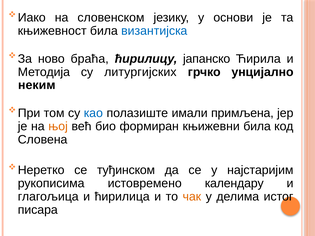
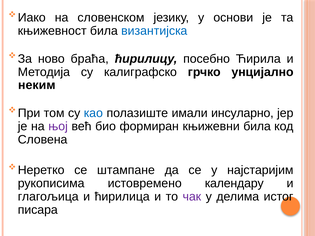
јапанско: јапанско -> посебно
литургијских: литургијских -> калиграфско
примљена: примљена -> инсуларно
њој colour: orange -> purple
туђинском: туђинском -> штампане
чак colour: orange -> purple
